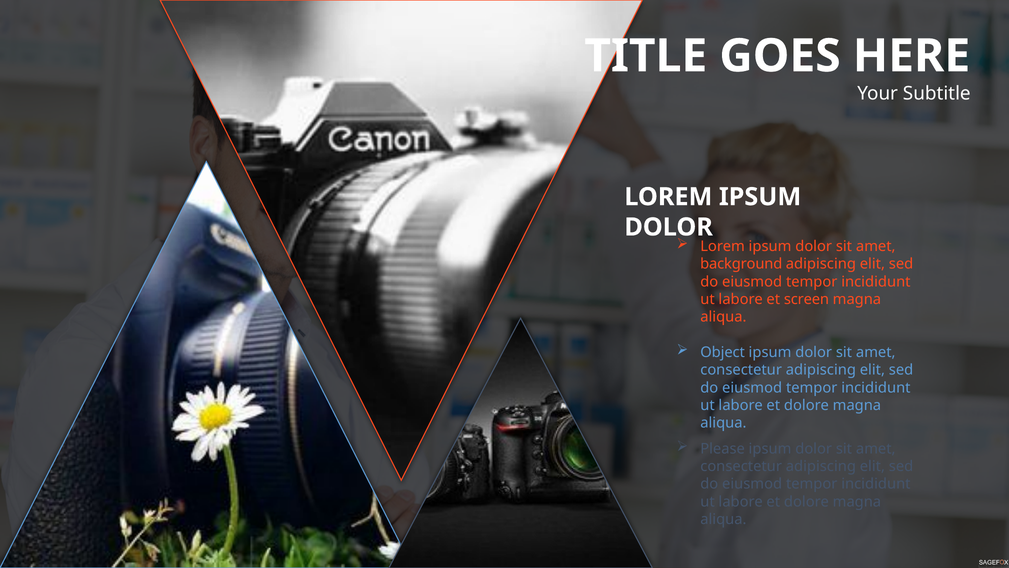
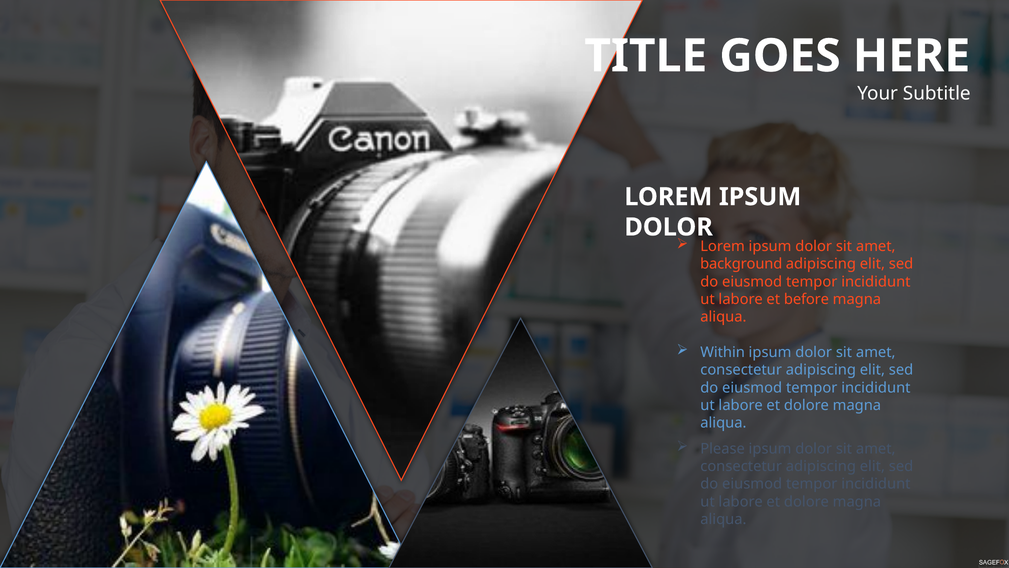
screen: screen -> before
Object: Object -> Within
